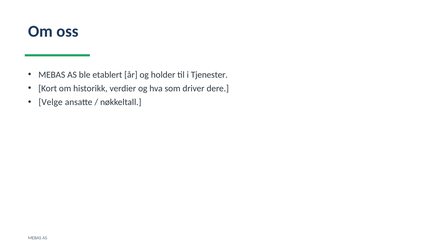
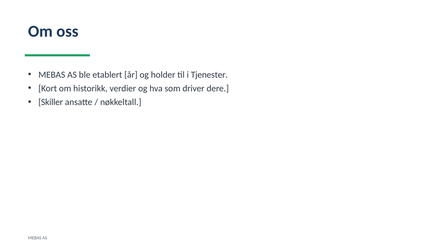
Velge: Velge -> Skiller
